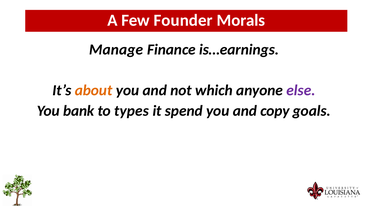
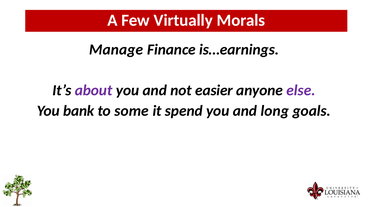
Founder: Founder -> Virtually
about colour: orange -> purple
which: which -> easier
types: types -> some
copy: copy -> long
